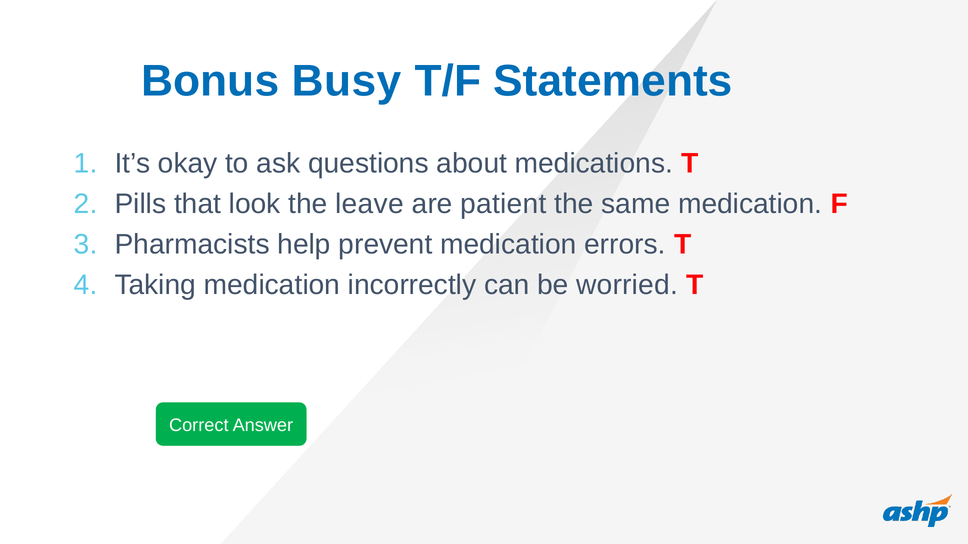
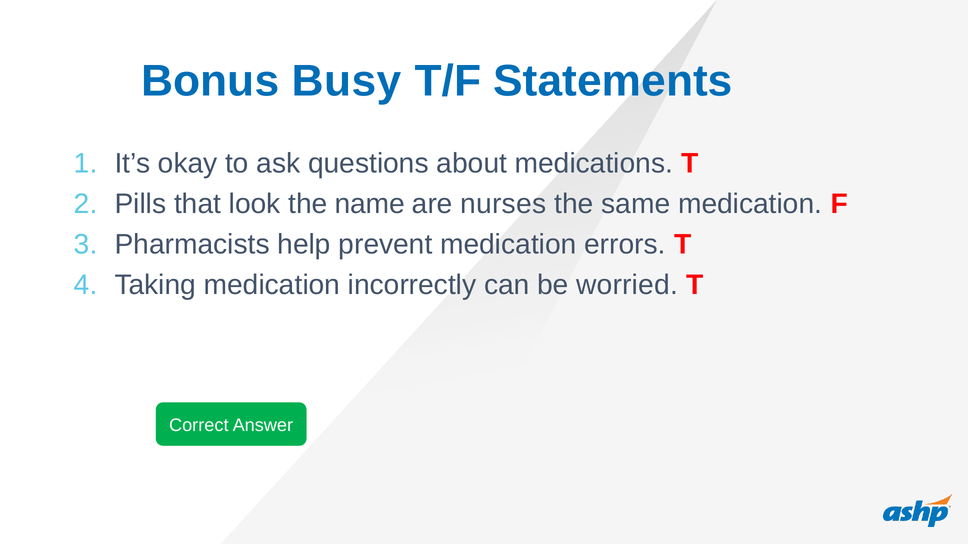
leave: leave -> name
patient: patient -> nurses
